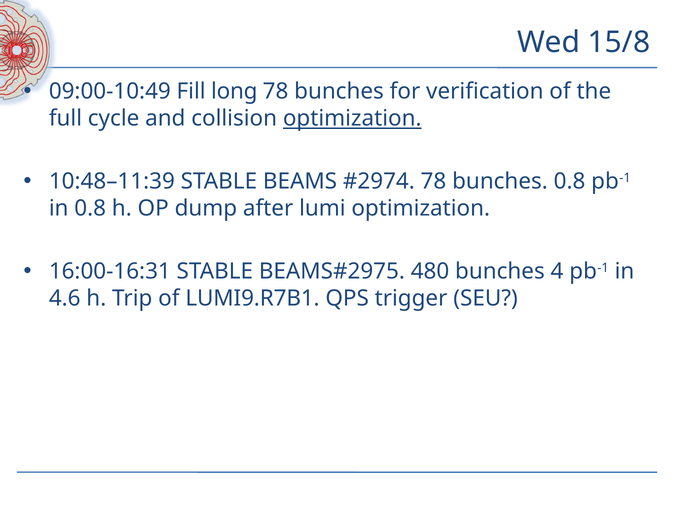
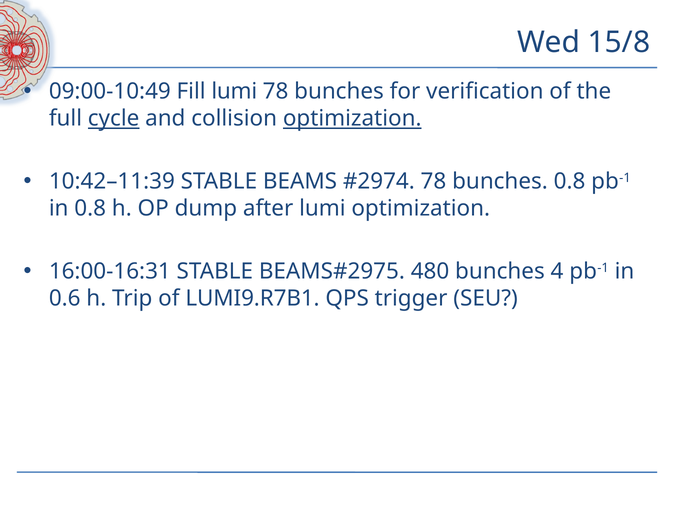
Fill long: long -> lumi
cycle underline: none -> present
10:48–11:39: 10:48–11:39 -> 10:42–11:39
4.6: 4.6 -> 0.6
